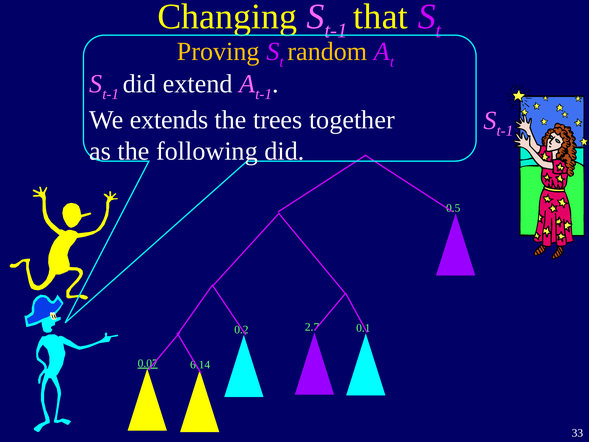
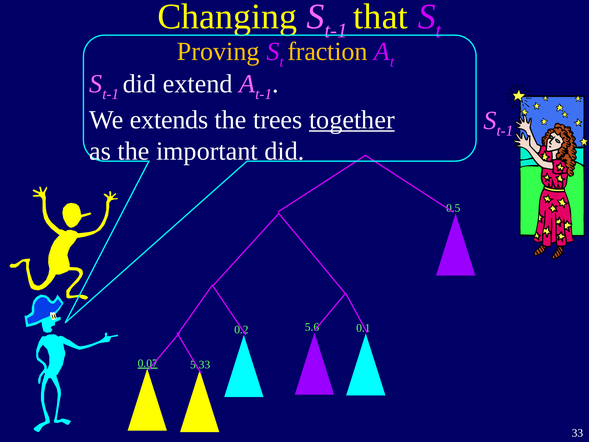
random: random -> fraction
together underline: none -> present
following: following -> important
2.7: 2.7 -> 5.6
6.14: 6.14 -> 5.33
